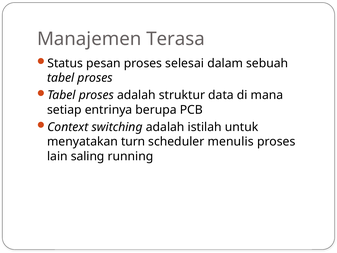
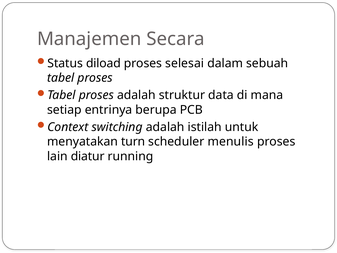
Terasa: Terasa -> Secara
pesan: pesan -> diload
saling: saling -> diatur
